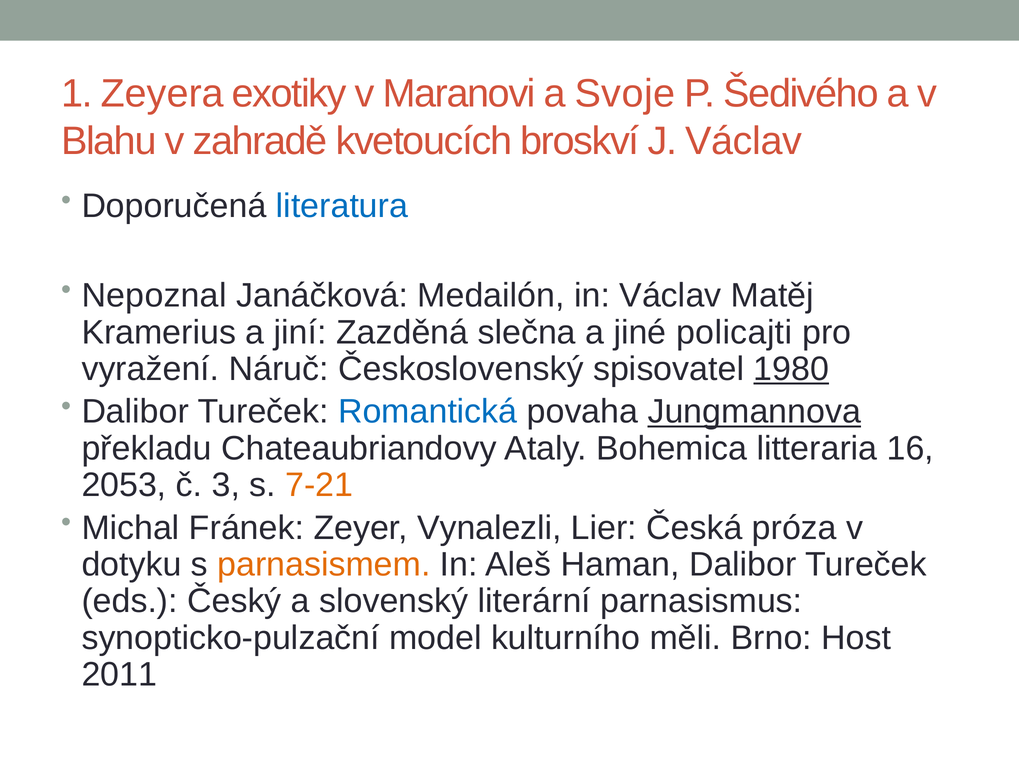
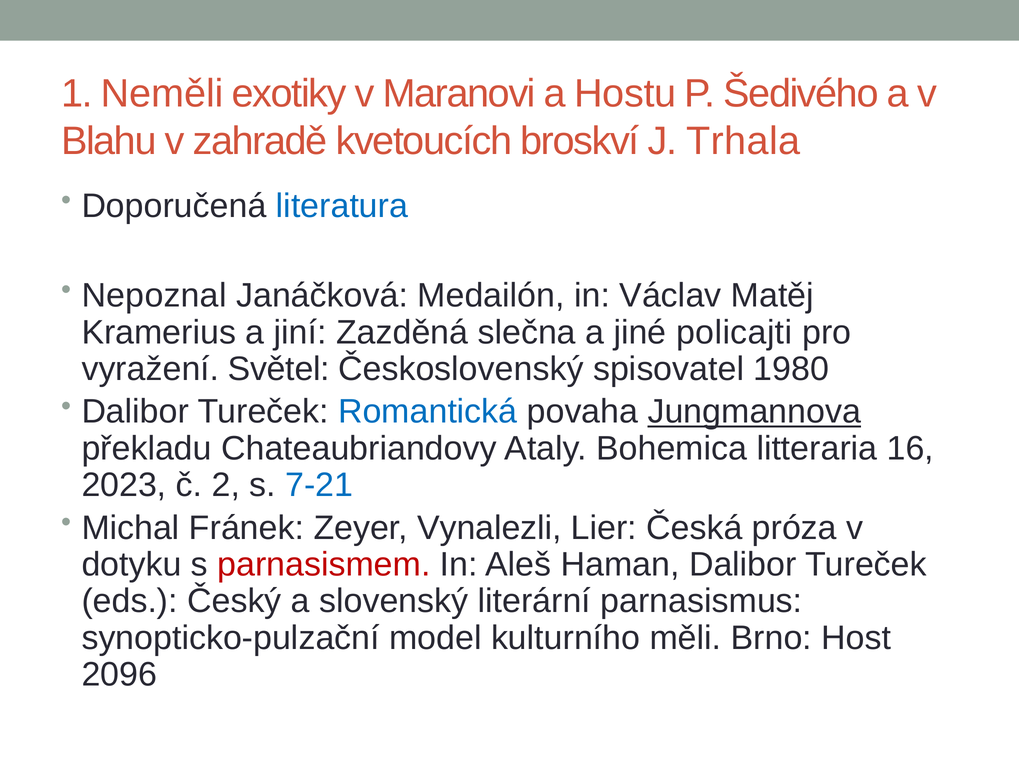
Zeyera: Zeyera -> Neměli
Svoje: Svoje -> Hostu
J Václav: Václav -> Trhala
Náruč: Náruč -> Světel
1980 underline: present -> none
2053: 2053 -> 2023
3: 3 -> 2
7-21 colour: orange -> blue
parnasismem colour: orange -> red
2011: 2011 -> 2096
